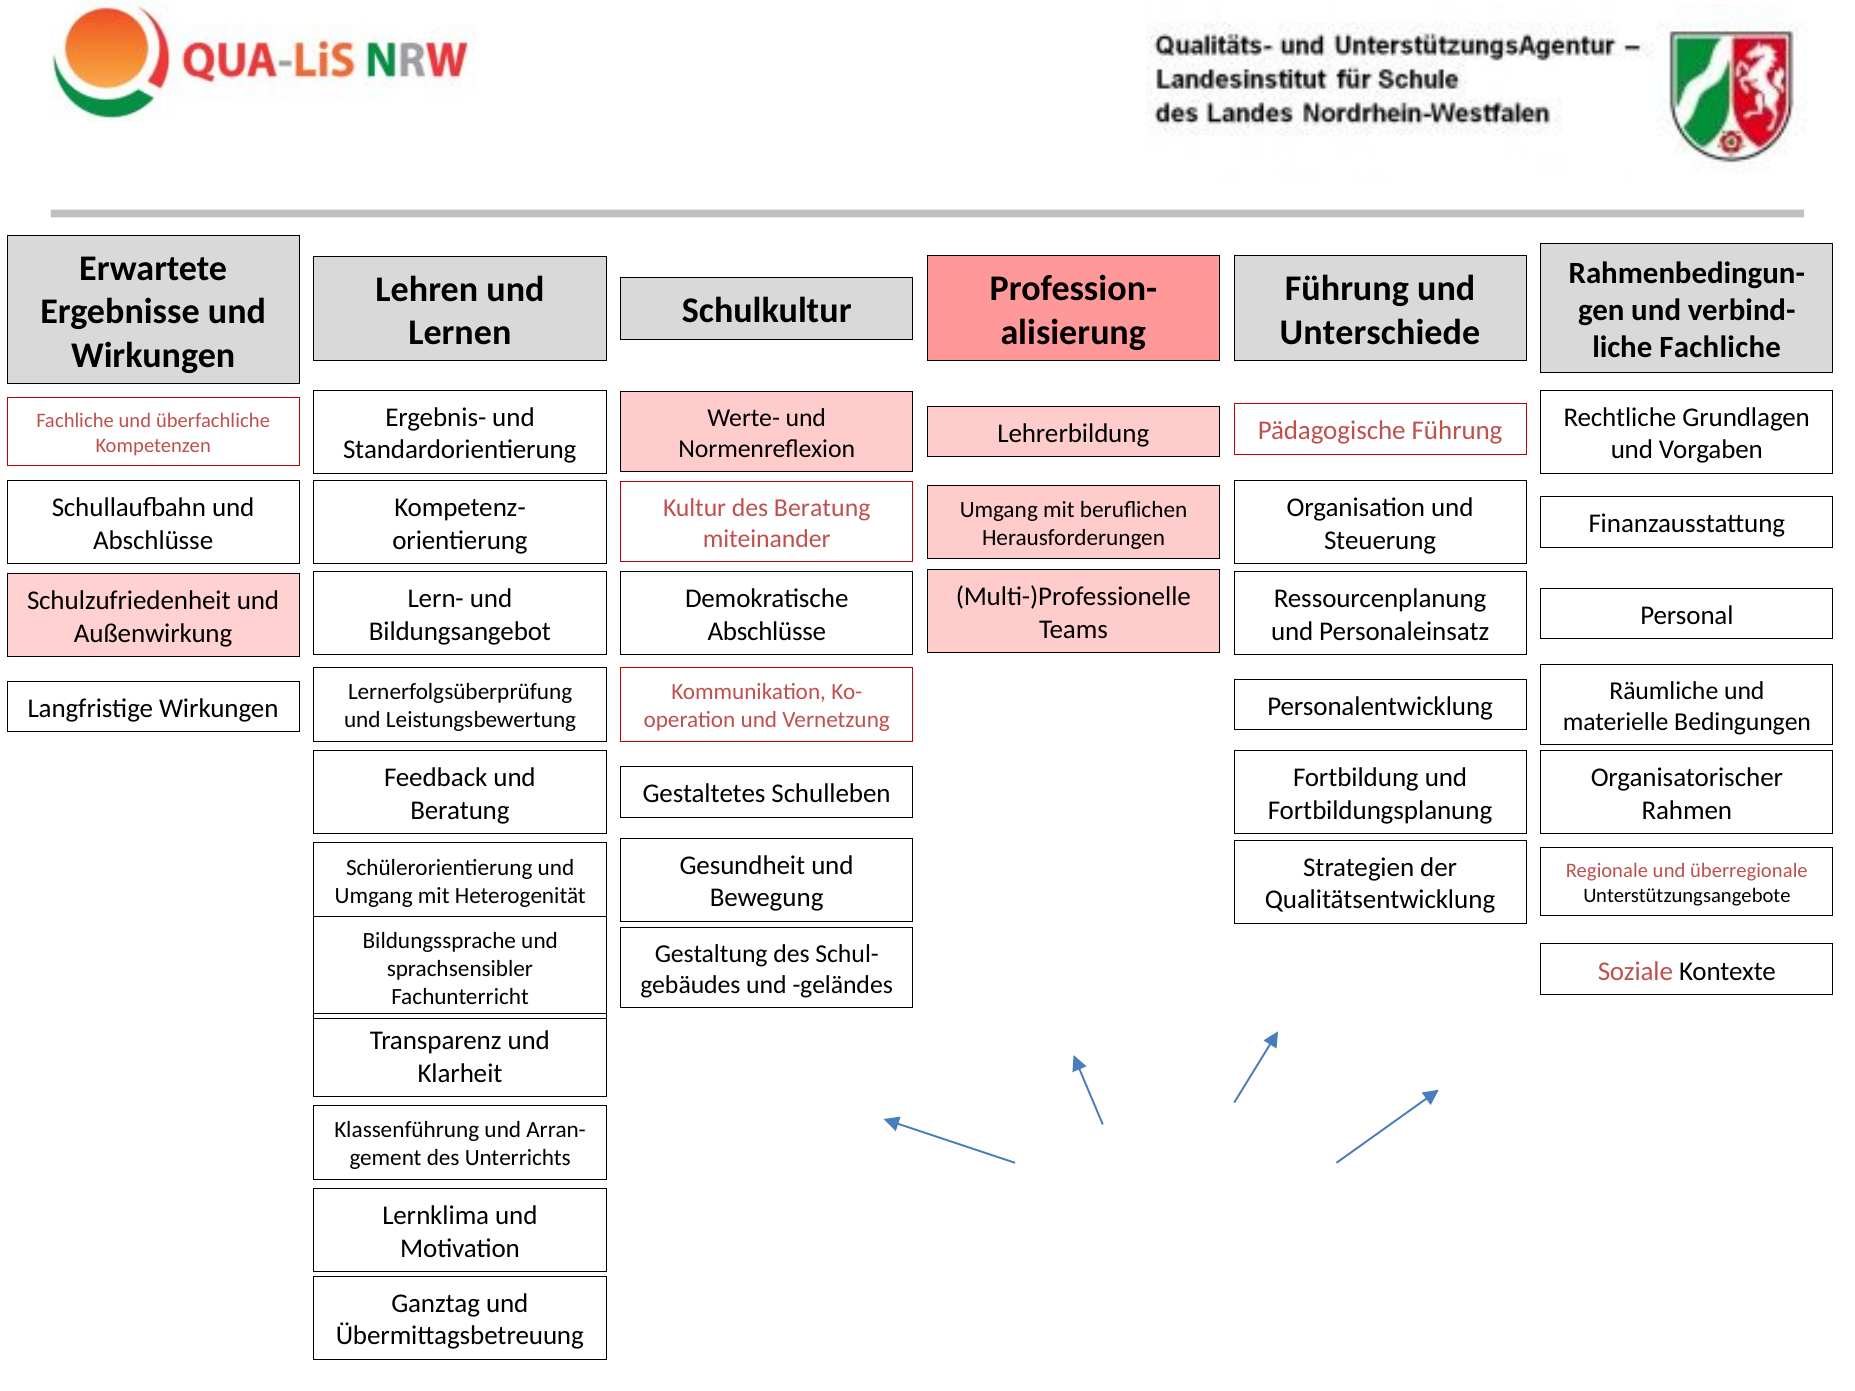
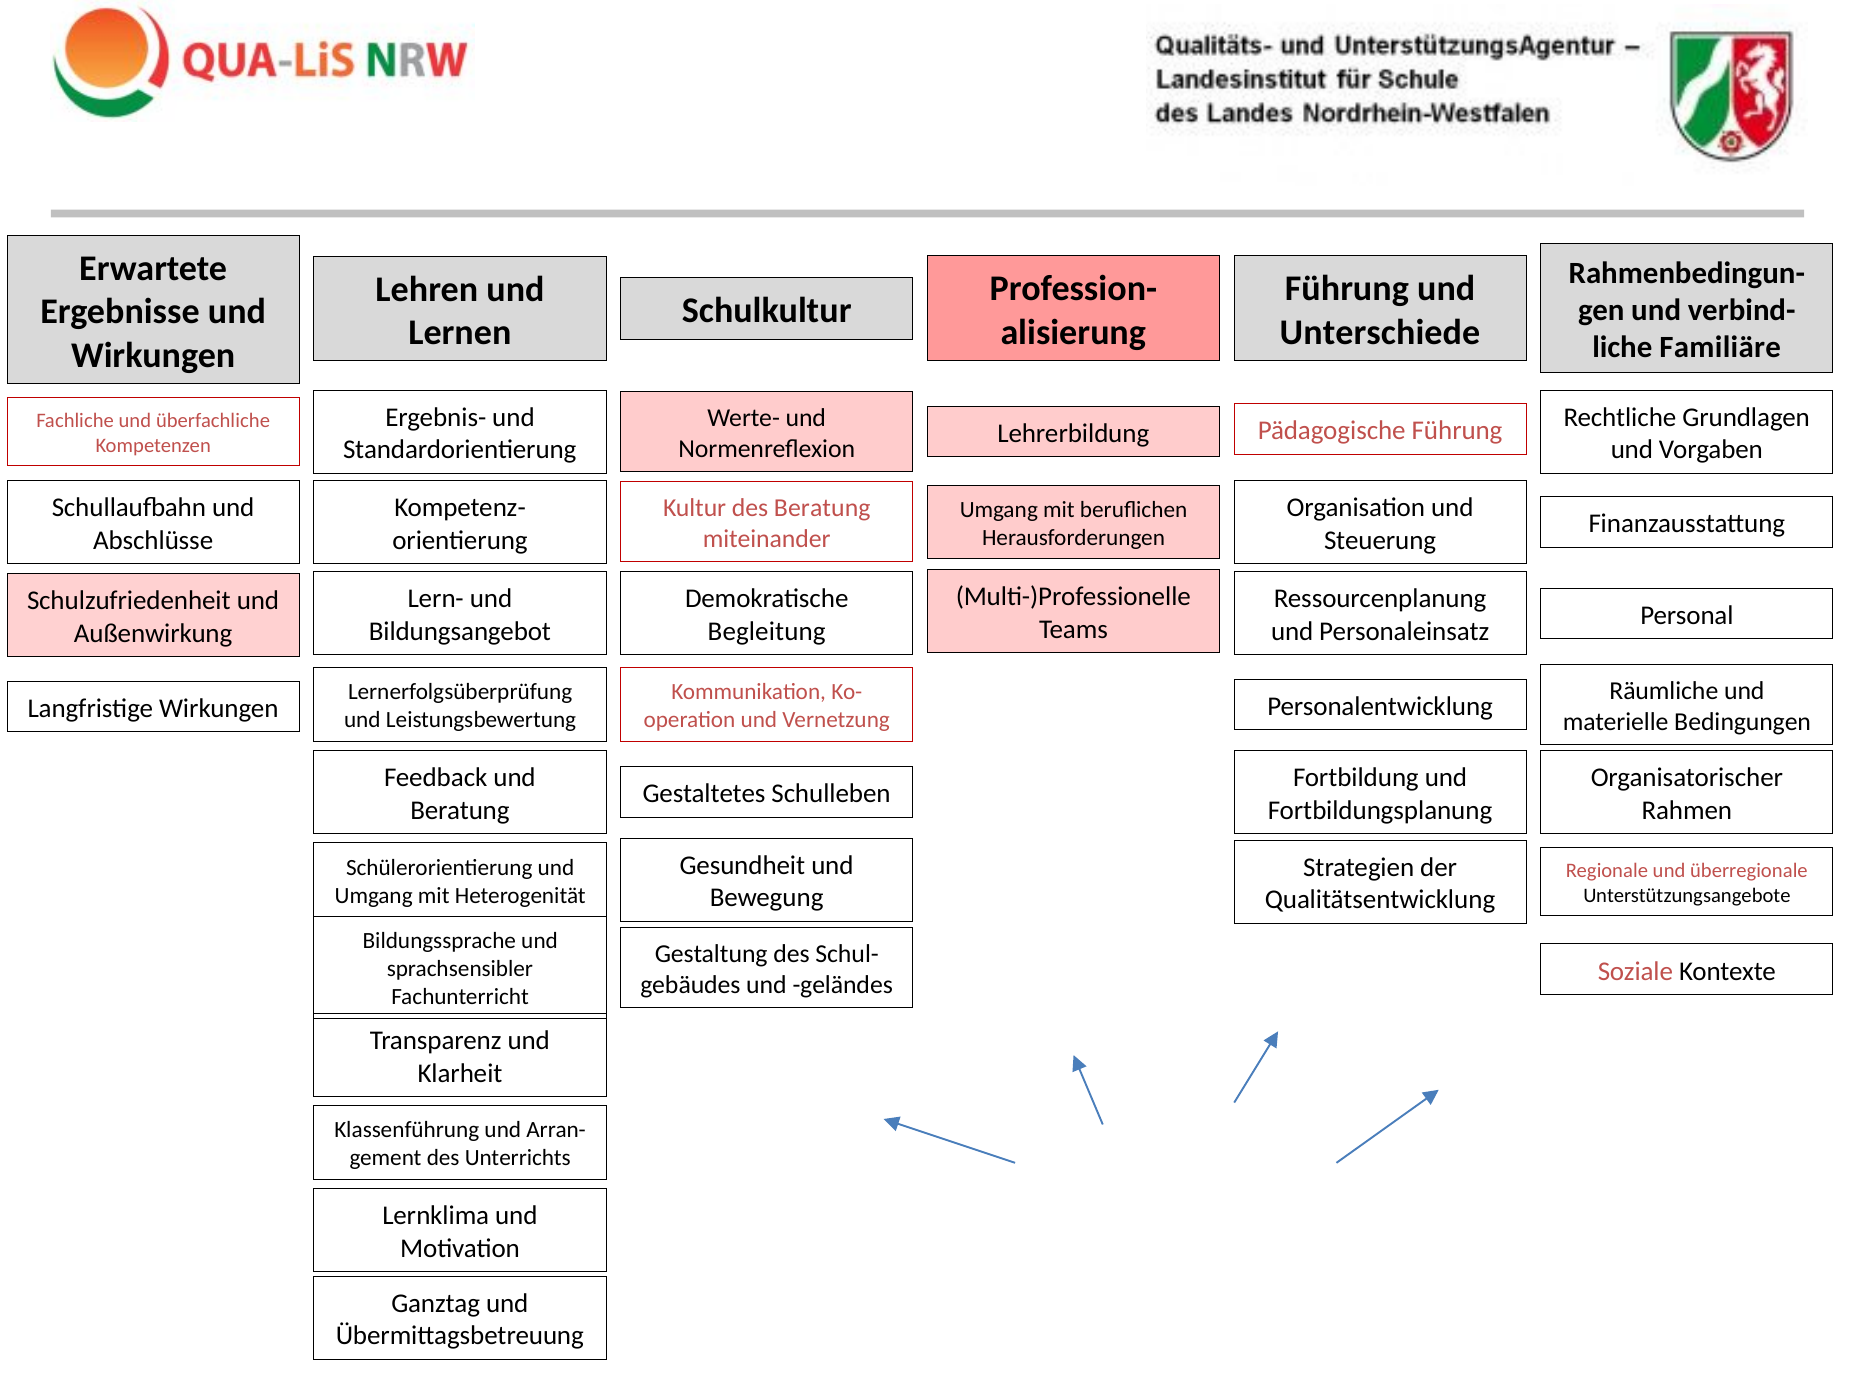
Fachliche at (1720, 347): Fachliche -> Familiäre
Abschlüsse at (767, 632): Abschlüsse -> Begleitung
